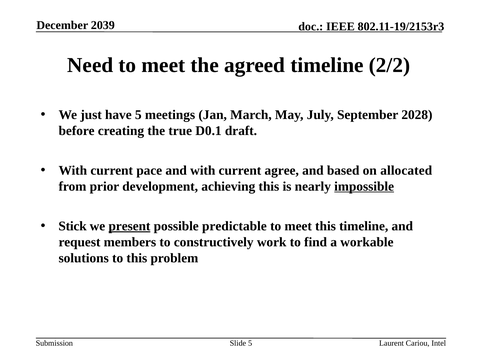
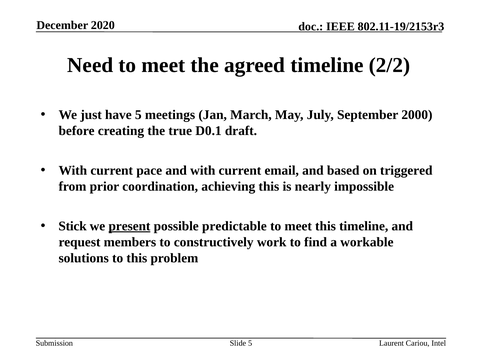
2039: 2039 -> 2020
2028: 2028 -> 2000
agree: agree -> email
allocated: allocated -> triggered
development: development -> coordination
impossible underline: present -> none
